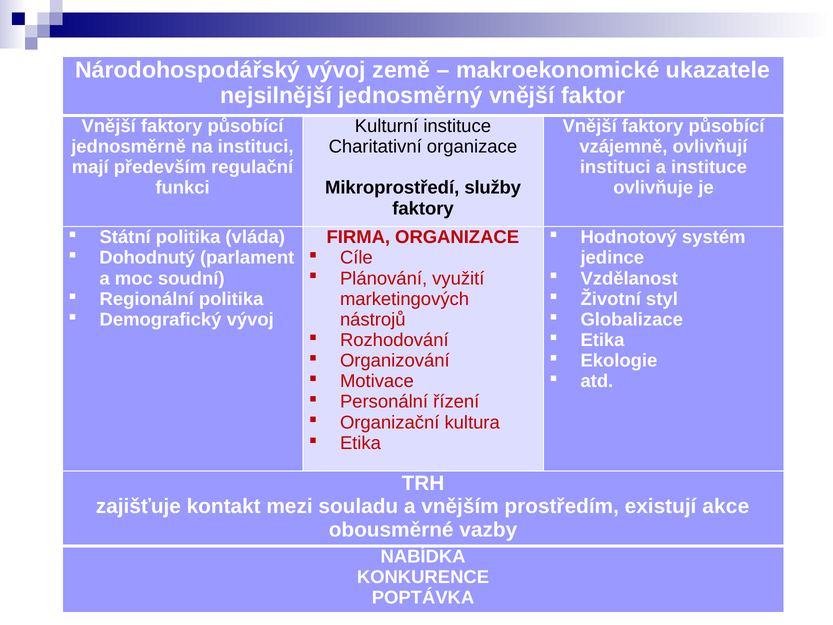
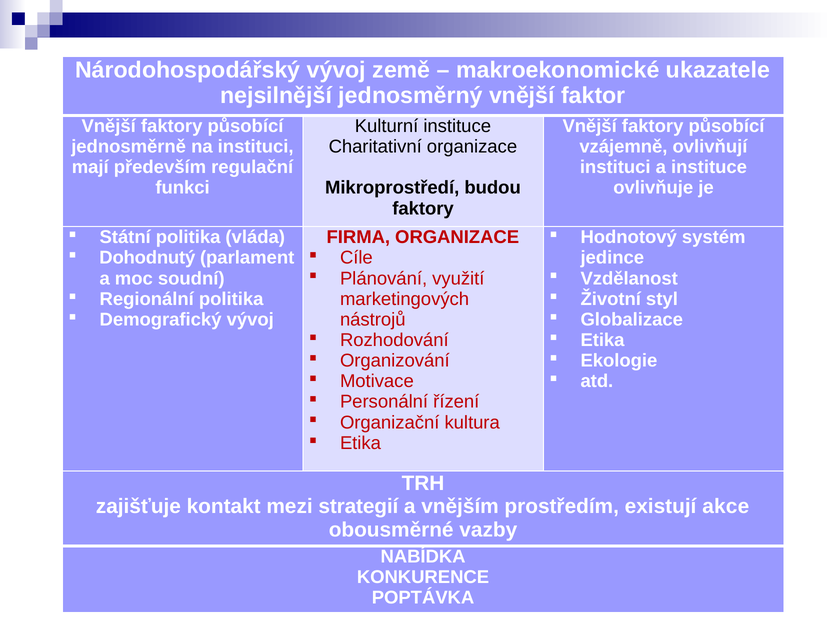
služby: služby -> budou
souladu: souladu -> strategií
